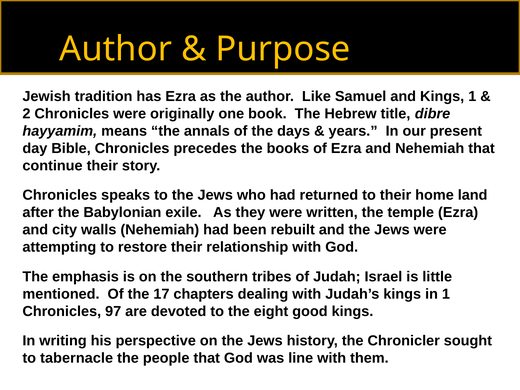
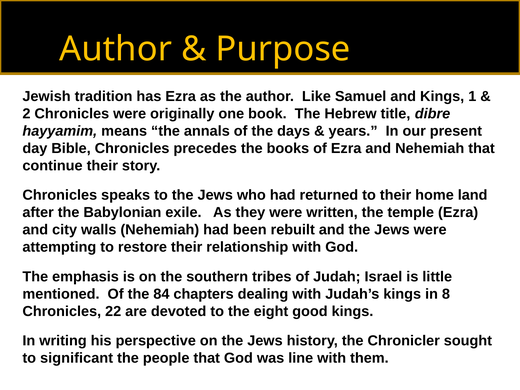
17: 17 -> 84
in 1: 1 -> 8
97: 97 -> 22
tabernacle: tabernacle -> significant
